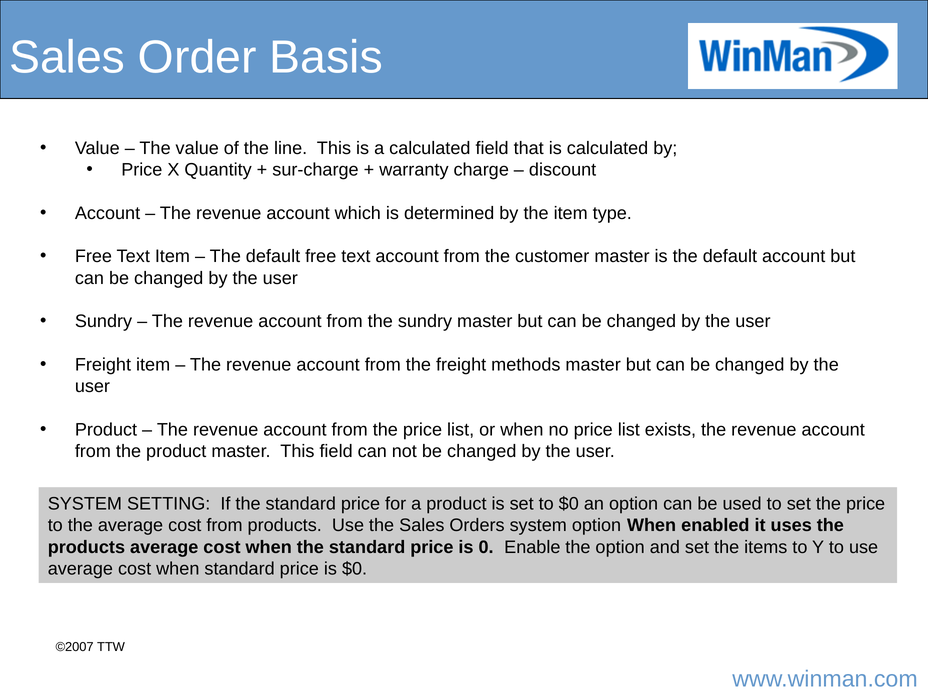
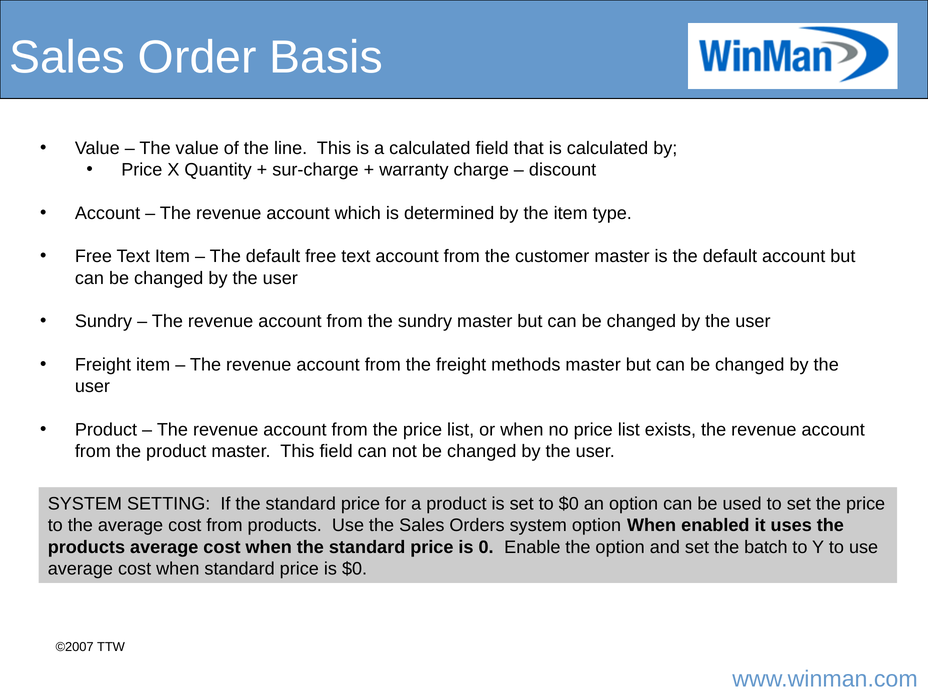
items: items -> batch
